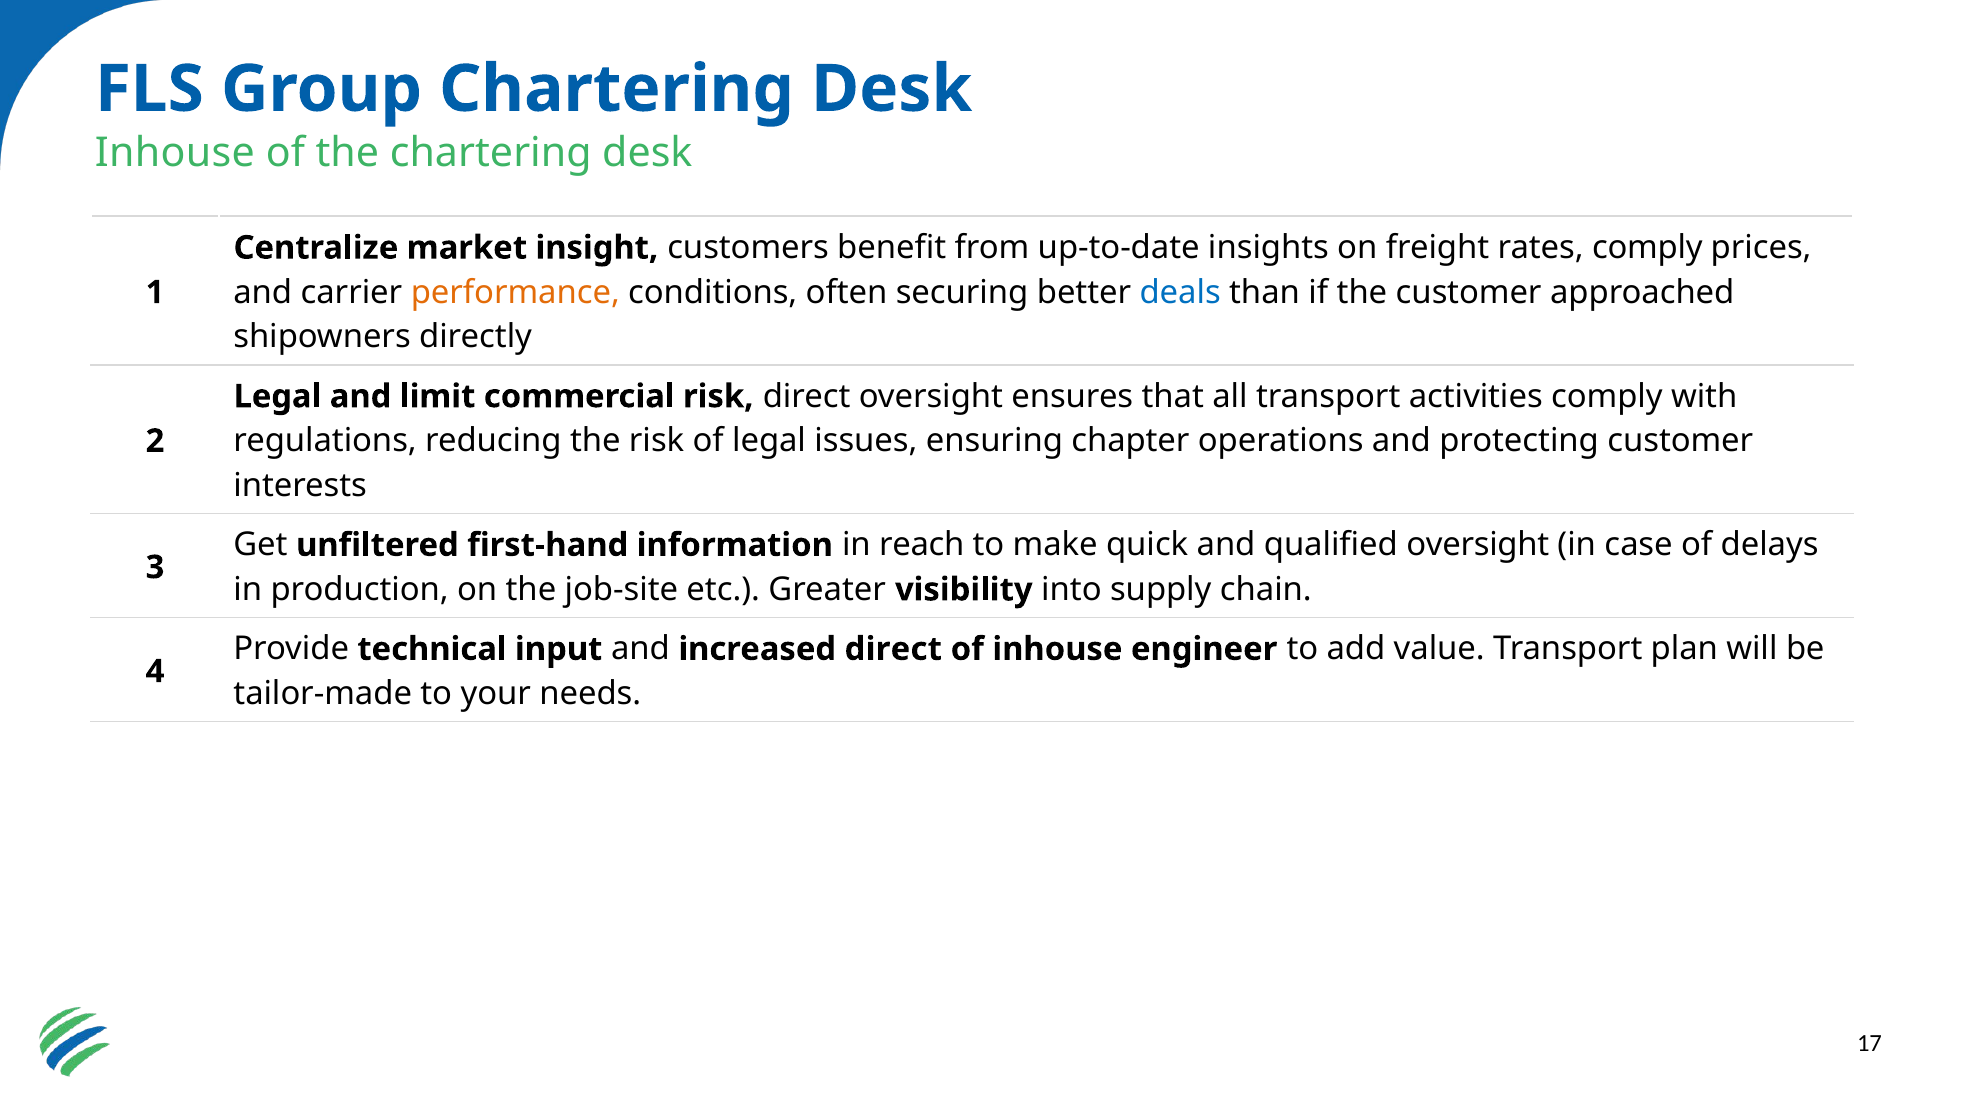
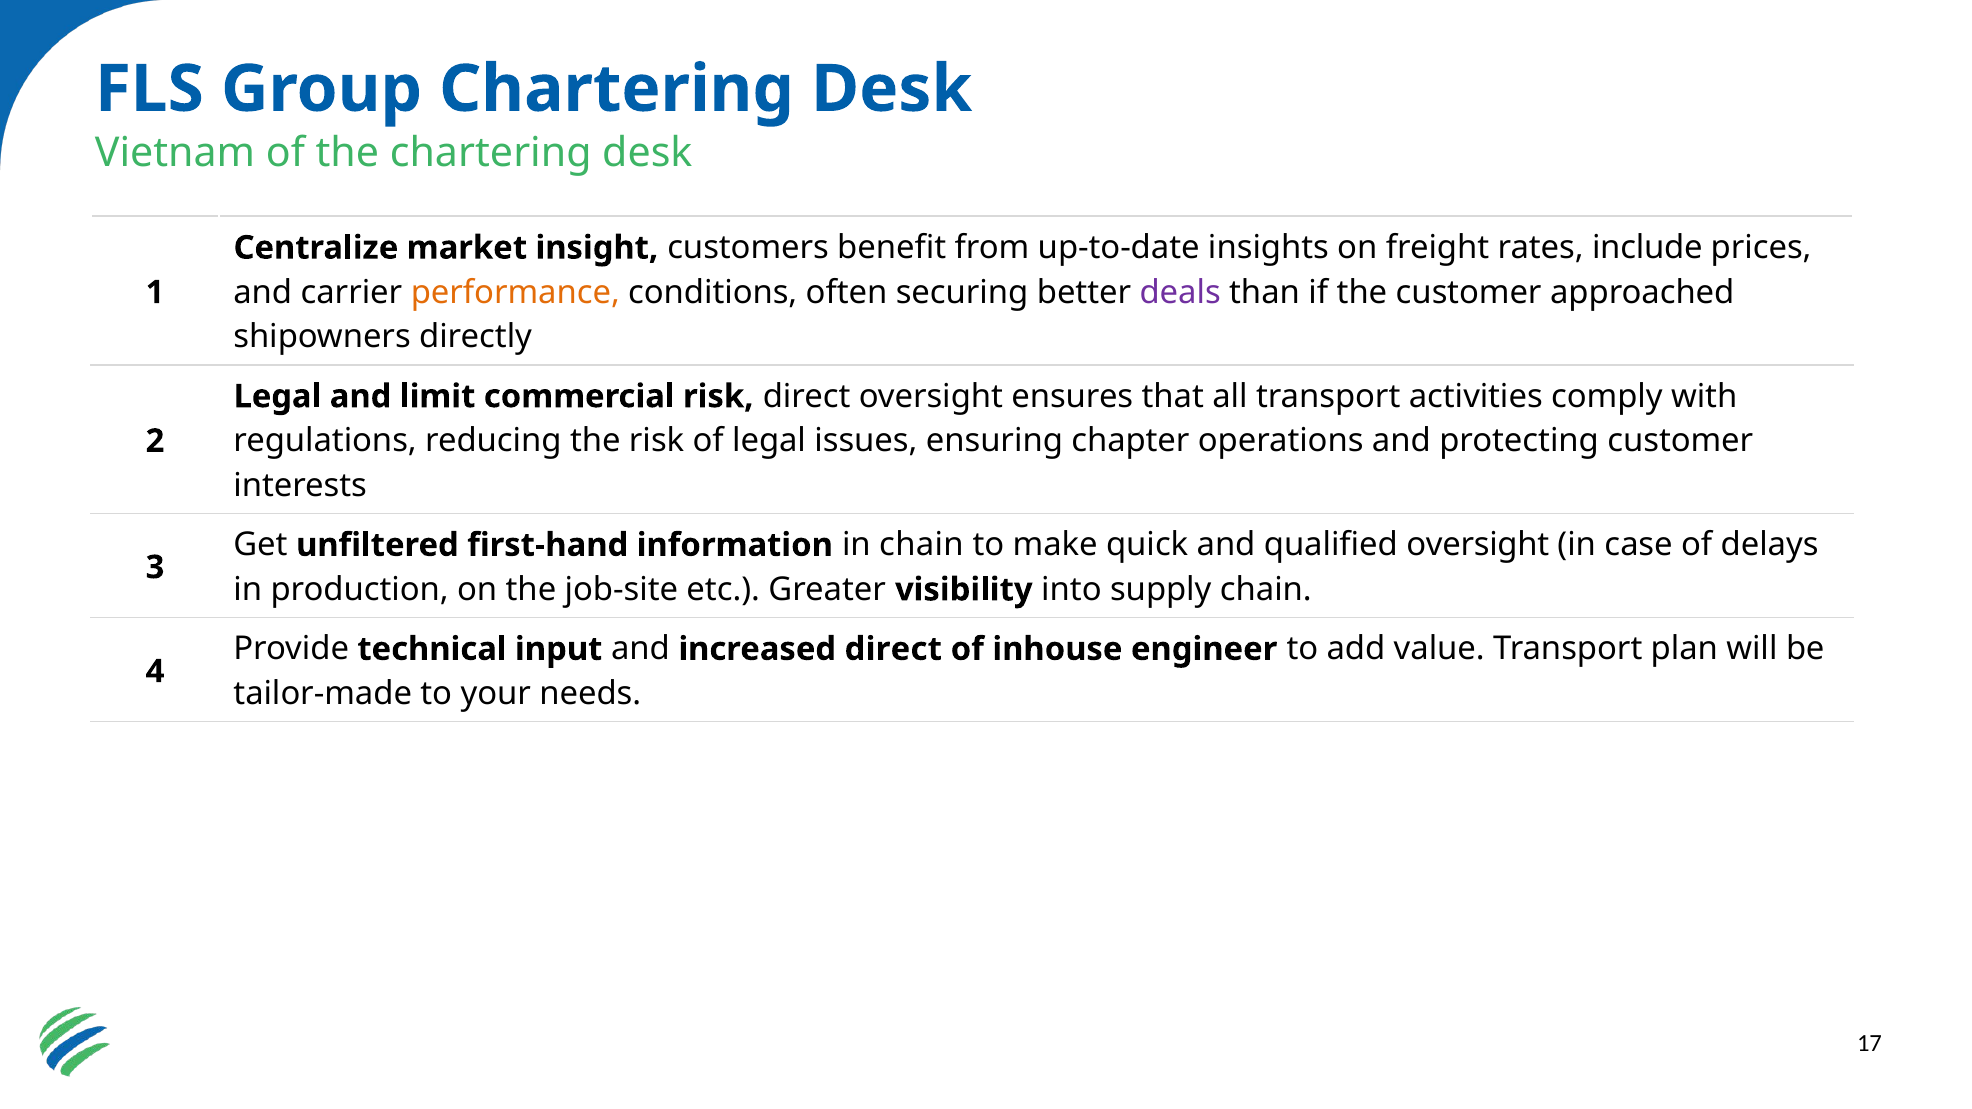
Inhouse at (175, 153): Inhouse -> Vietnam
rates comply: comply -> include
deals colour: blue -> purple
in reach: reach -> chain
